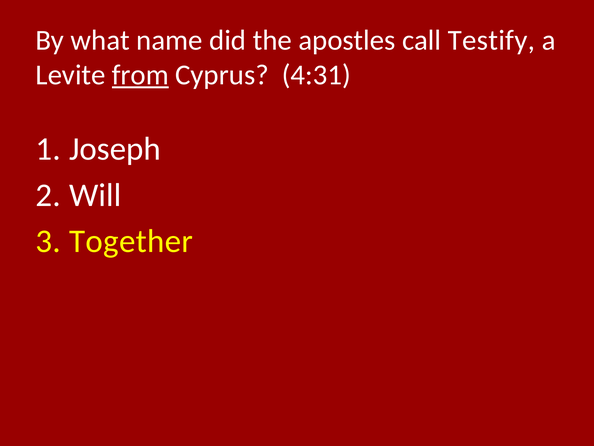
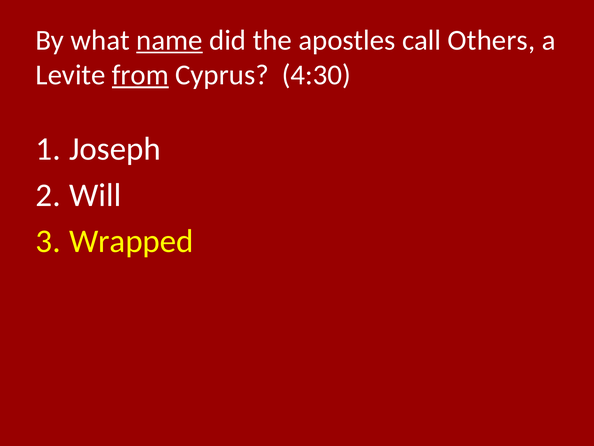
name underline: none -> present
Testify: Testify -> Others
4:31: 4:31 -> 4:30
Together: Together -> Wrapped
